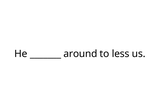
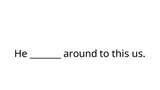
less: less -> this
